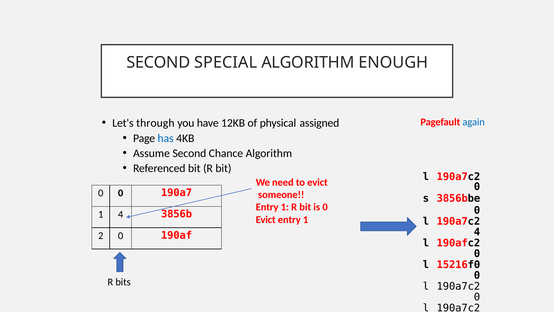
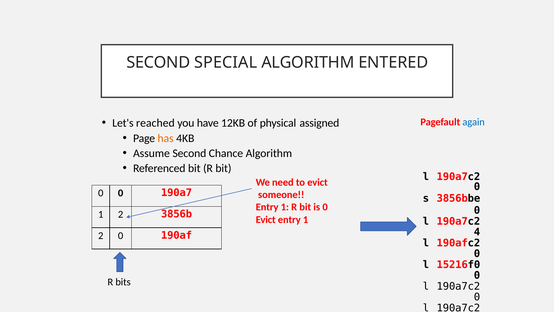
ENOUGH: ENOUGH -> ENTERED
through: through -> reached
has colour: blue -> orange
1 4: 4 -> 2
